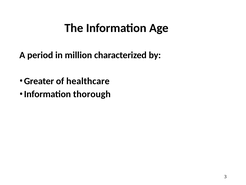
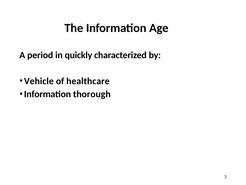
million: million -> quickly
Greater: Greater -> Vehicle
